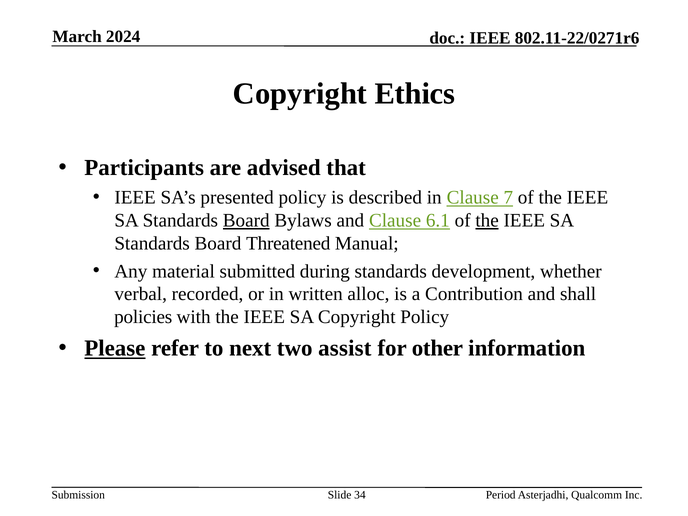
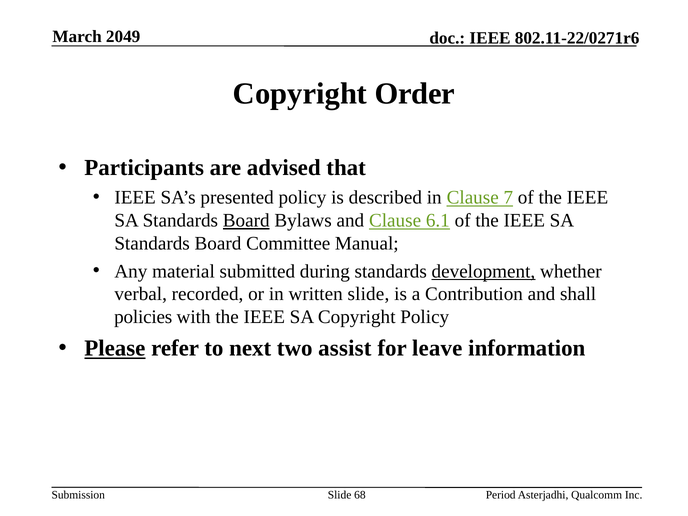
2024: 2024 -> 2049
Ethics: Ethics -> Order
the at (487, 221) underline: present -> none
Threatened: Threatened -> Committee
development underline: none -> present
written alloc: alloc -> slide
other: other -> leave
34: 34 -> 68
